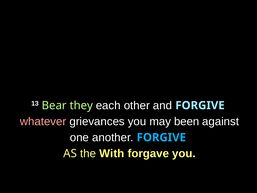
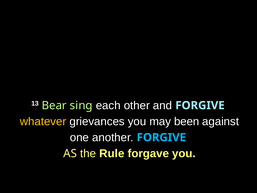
they: they -> sing
whatever colour: pink -> yellow
With: With -> Rule
